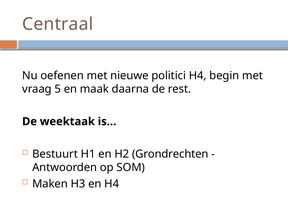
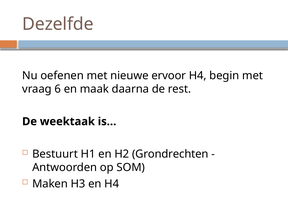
Centraal: Centraal -> Dezelfde
politici: politici -> ervoor
5: 5 -> 6
